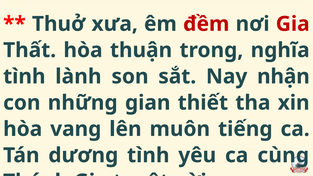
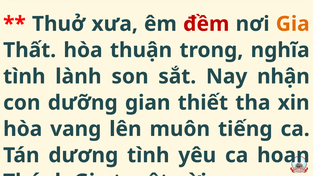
Gia at (293, 24) colour: red -> orange
những: những -> dưỡng
cùng: cùng -> hoan
